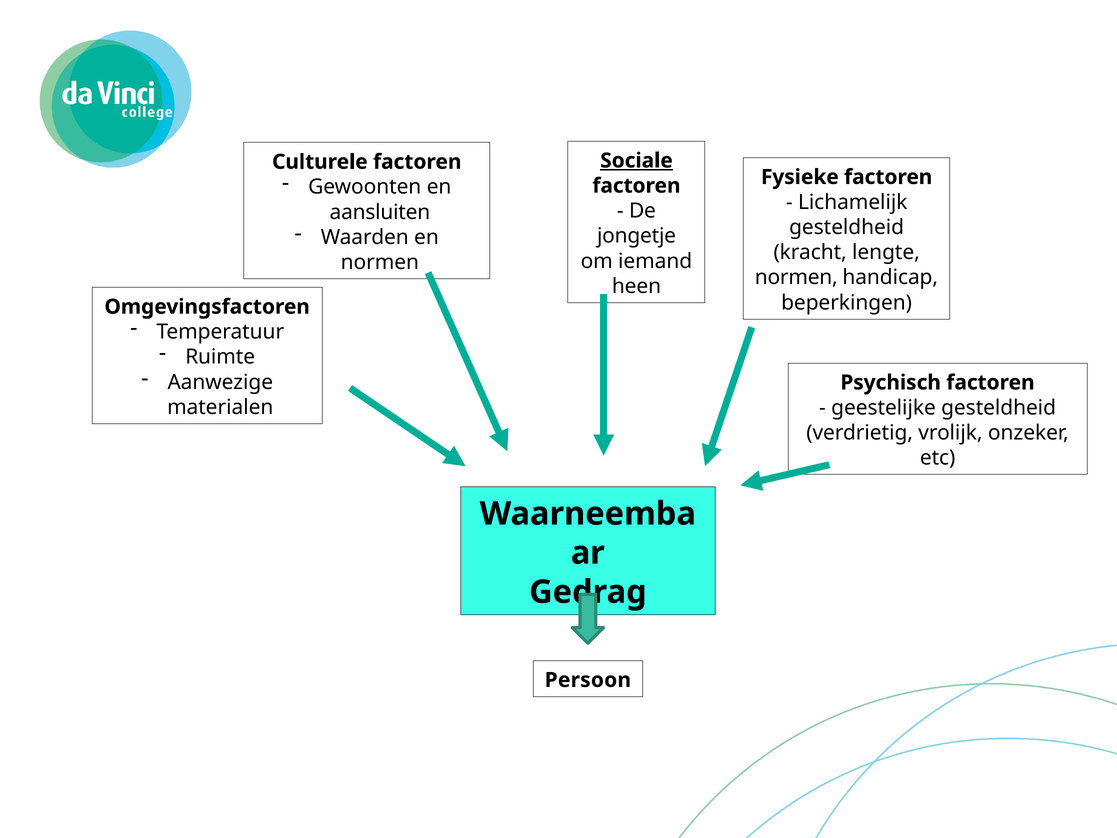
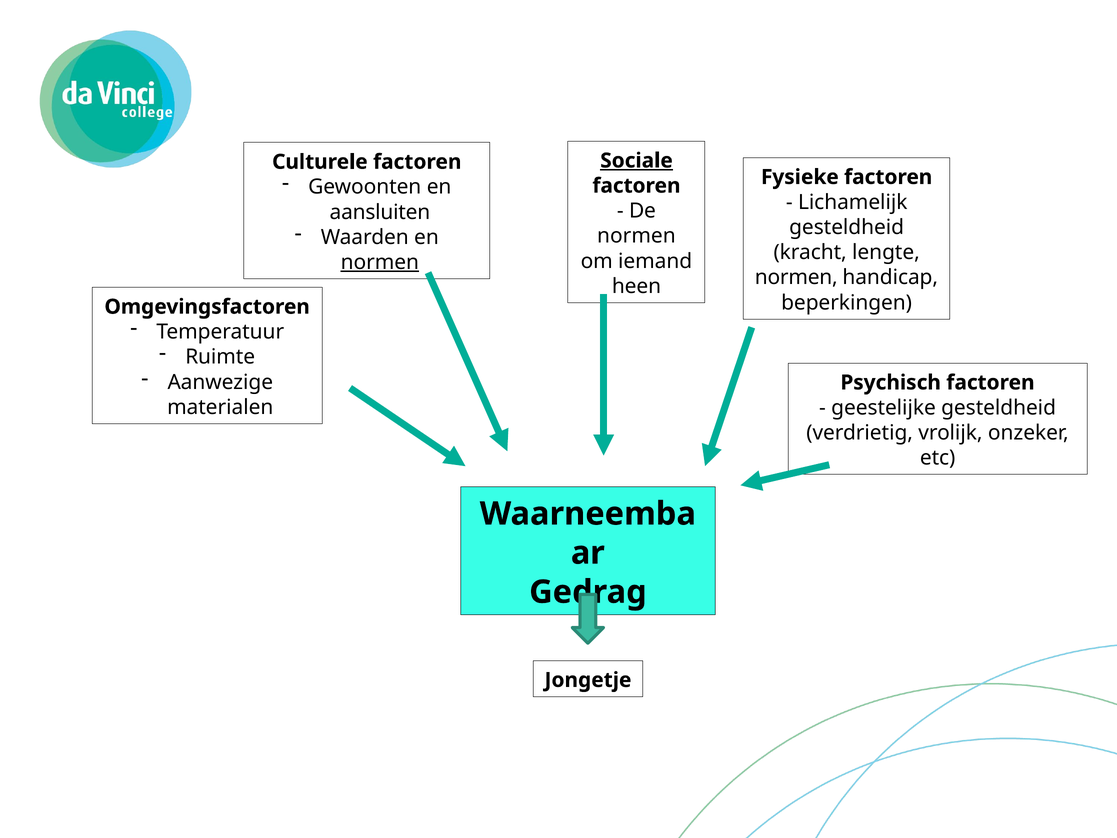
jongetje at (637, 236): jongetje -> normen
normen at (380, 262) underline: none -> present
Persoon: Persoon -> Jongetje
